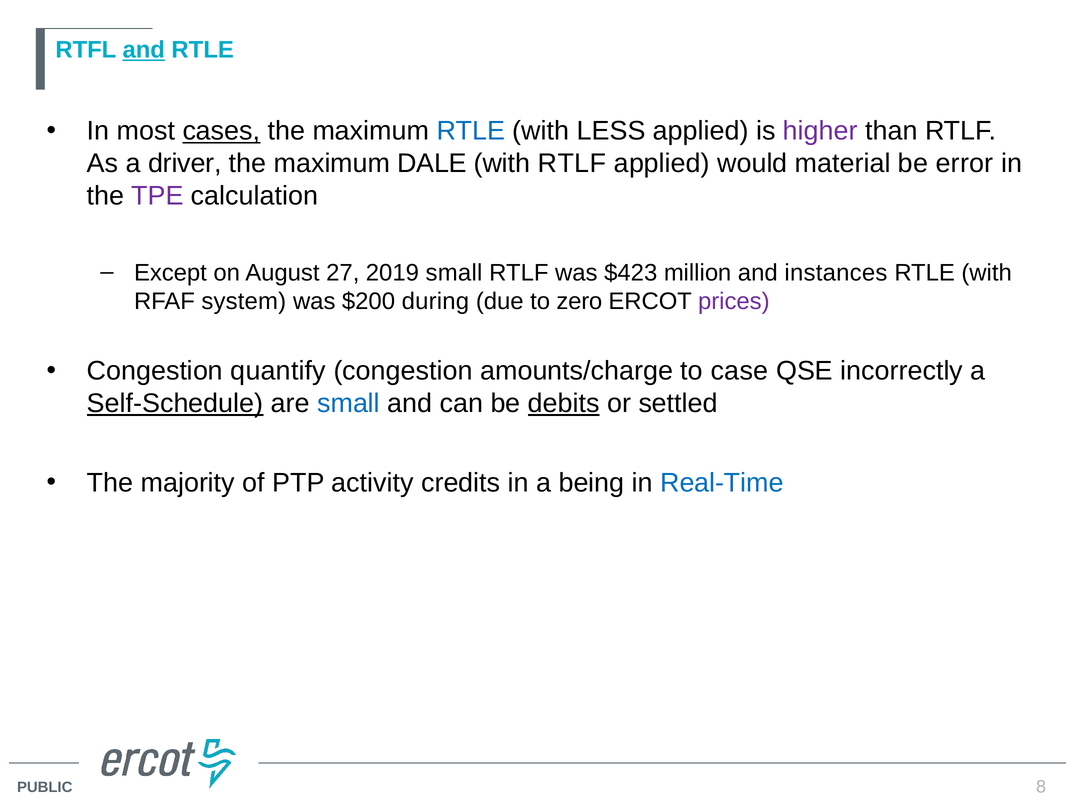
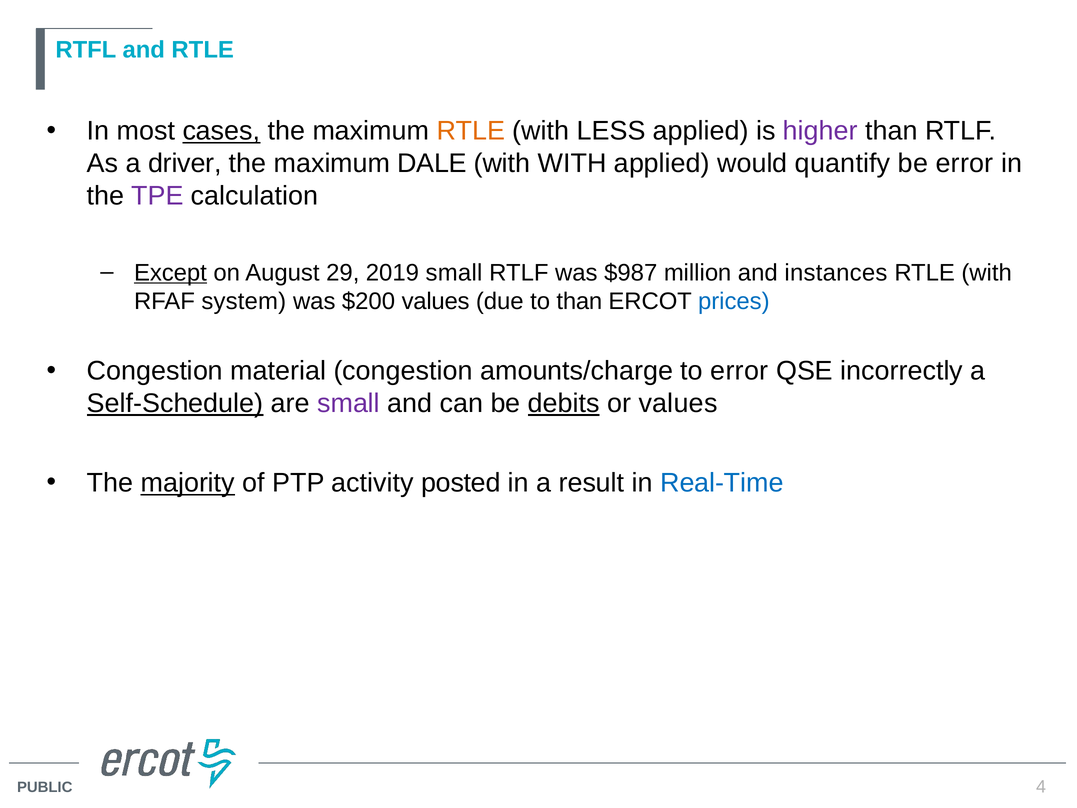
and at (144, 50) underline: present -> none
RTLE at (471, 131) colour: blue -> orange
with RTLF: RTLF -> WITH
material: material -> quantify
Except underline: none -> present
27: 27 -> 29
$423: $423 -> $987
$200 during: during -> values
to zero: zero -> than
prices colour: purple -> blue
quantify: quantify -> material
to case: case -> error
small at (349, 403) colour: blue -> purple
or settled: settled -> values
majority underline: none -> present
credits: credits -> posted
being: being -> result
8: 8 -> 4
